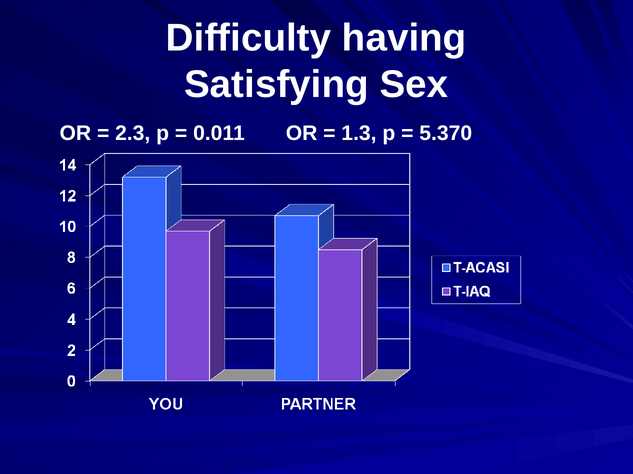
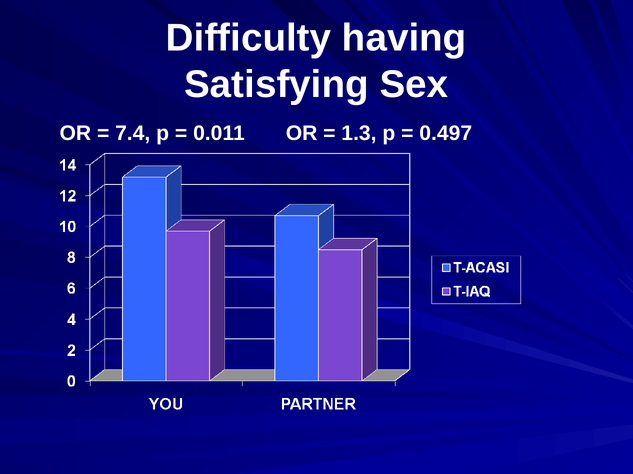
2.3: 2.3 -> 7.4
5.370: 5.370 -> 0.497
